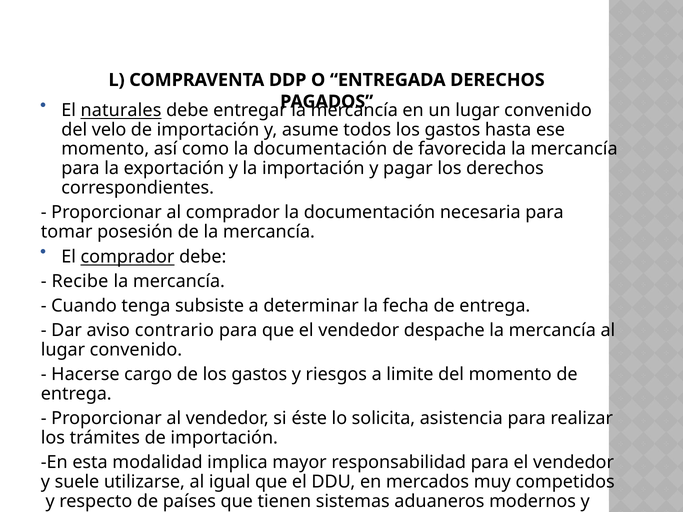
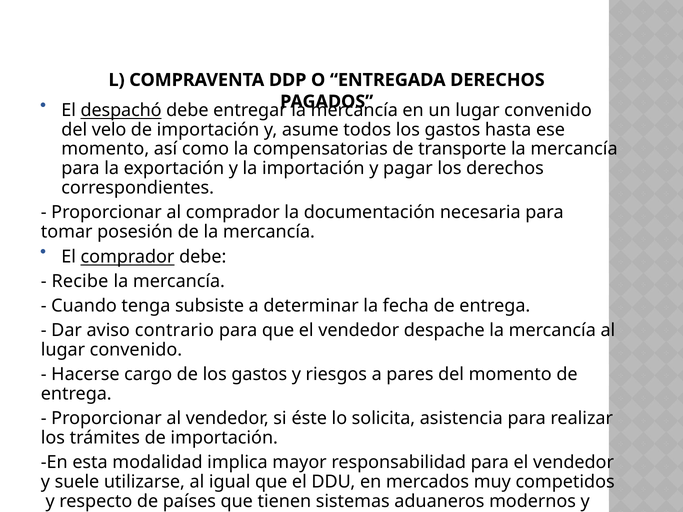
naturales: naturales -> despachó
como la documentación: documentación -> compensatorias
favorecida: favorecida -> transporte
limite: limite -> pares
